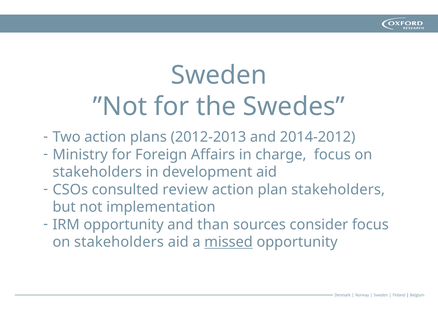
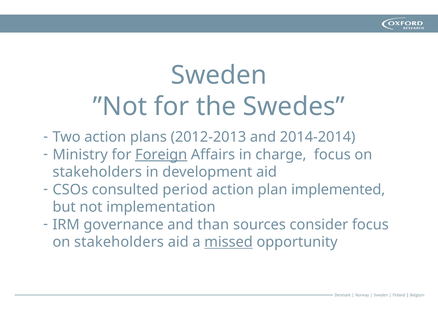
2014-2012: 2014-2012 -> 2014-2014
Foreign underline: none -> present
review: review -> period
plan stakeholders: stakeholders -> implemented
IRM opportunity: opportunity -> governance
